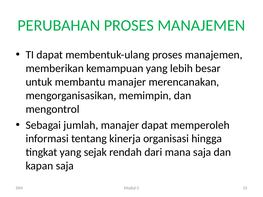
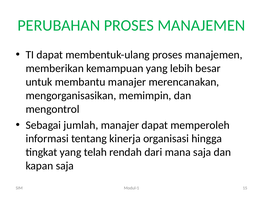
sejak: sejak -> telah
